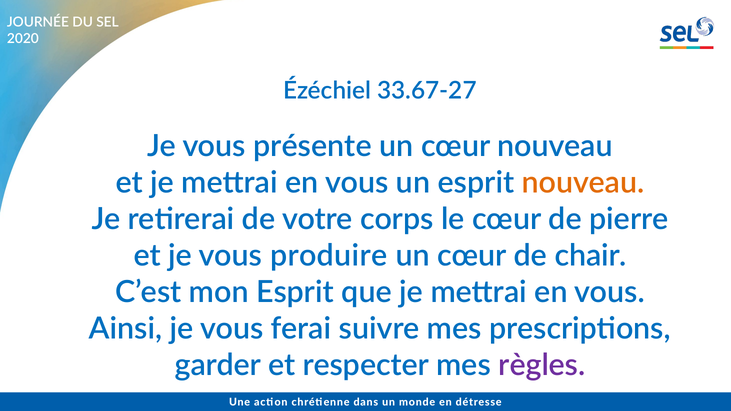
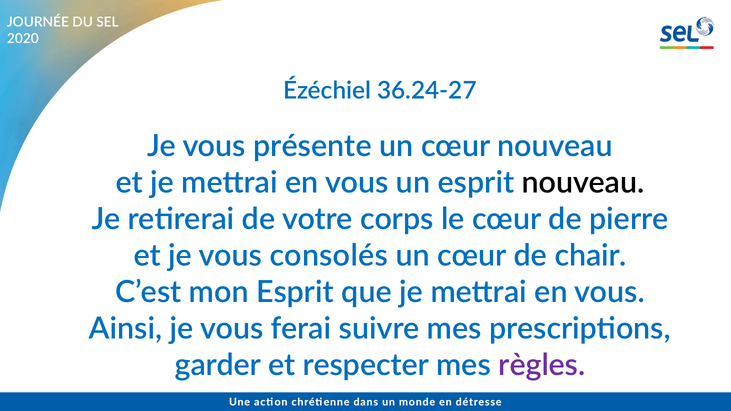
33.67-27: 33.67-27 -> 36.24-27
nouveau at (583, 183) colour: orange -> black
produire: produire -> consolés
